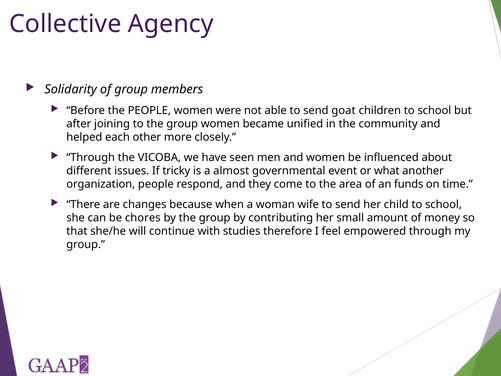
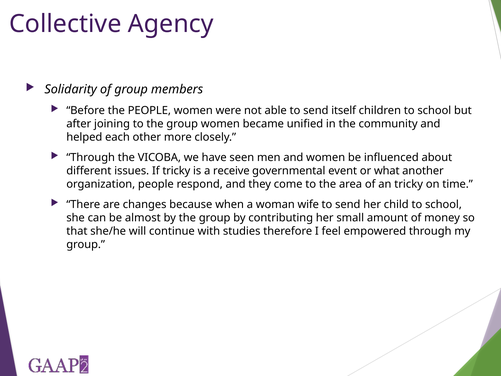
goat: goat -> itself
almost: almost -> receive
an funds: funds -> tricky
chores: chores -> almost
